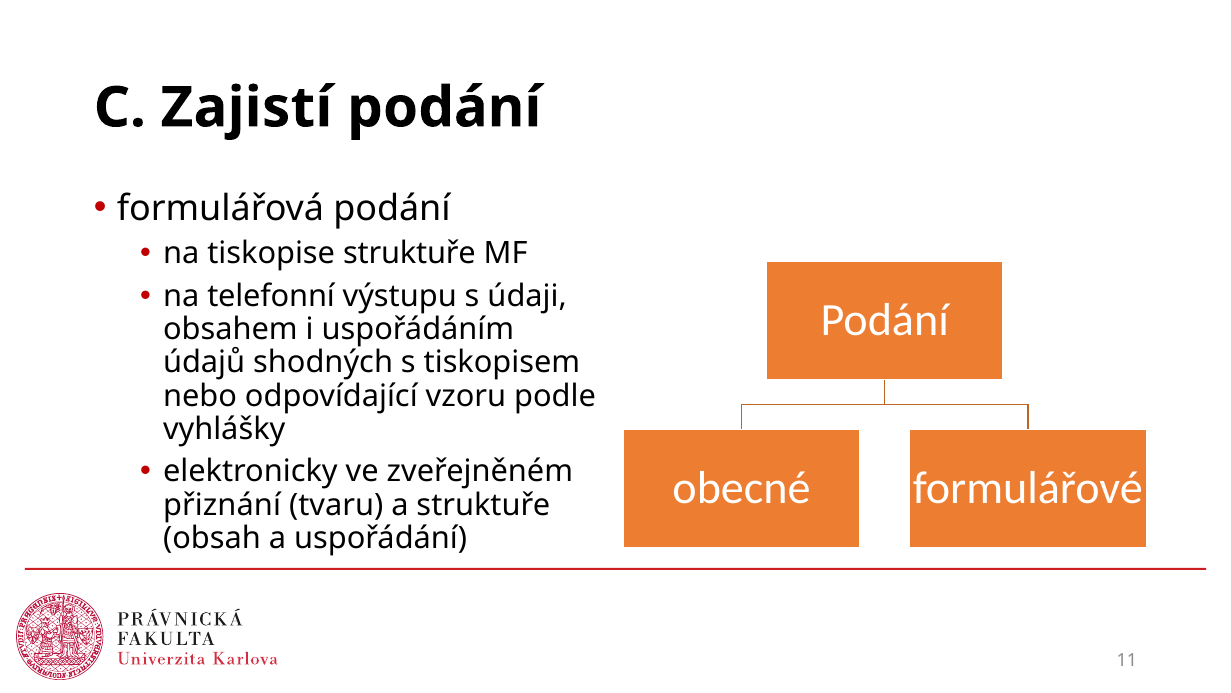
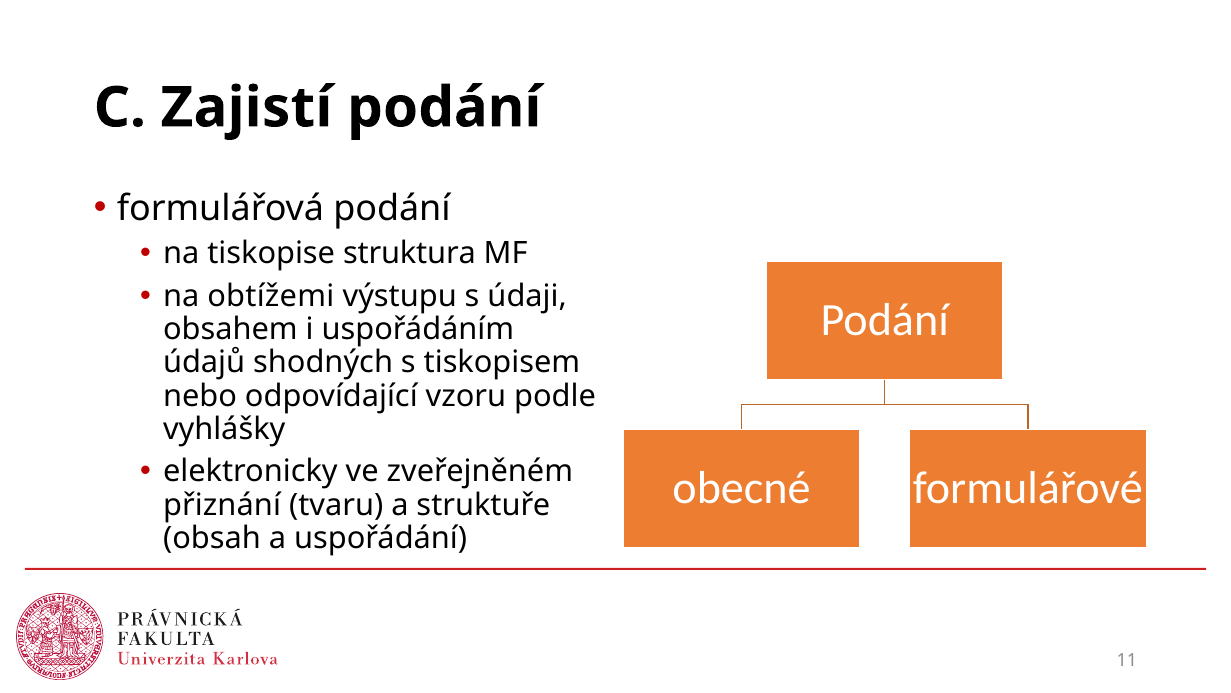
tiskopise struktuře: struktuře -> struktura
telefonní: telefonní -> obtížemi
